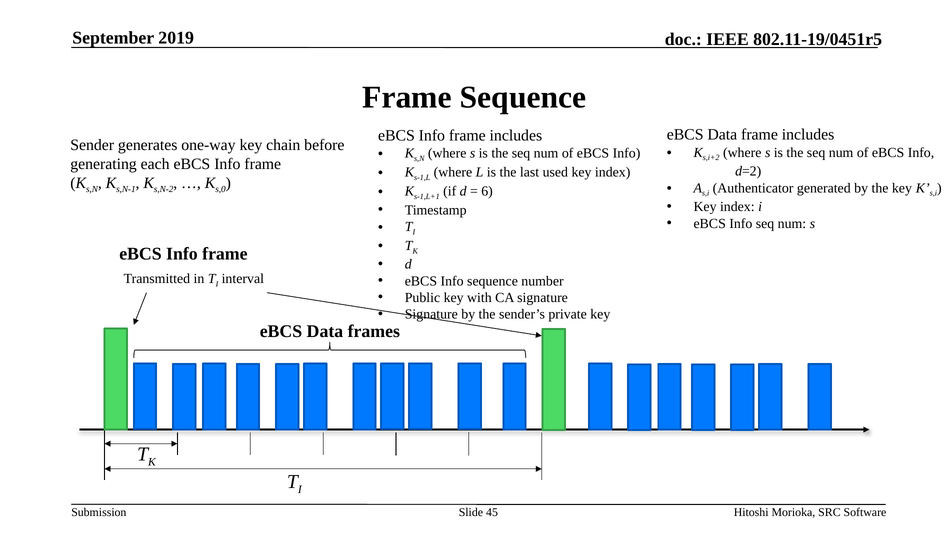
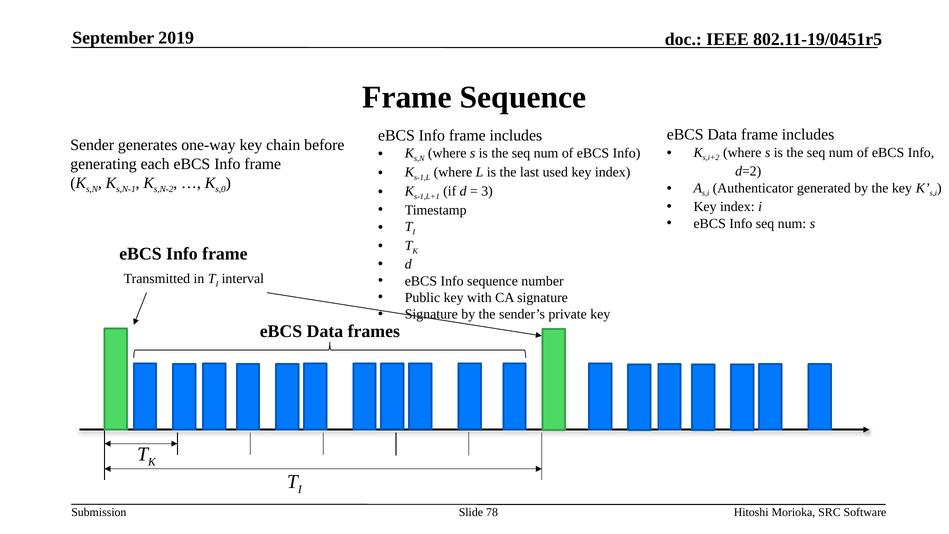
6: 6 -> 3
45: 45 -> 78
